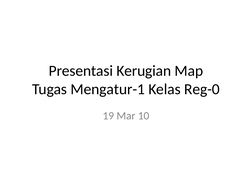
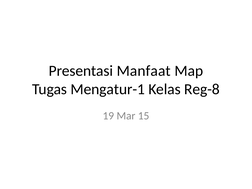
Kerugian: Kerugian -> Manfaat
Reg-0: Reg-0 -> Reg-8
10: 10 -> 15
